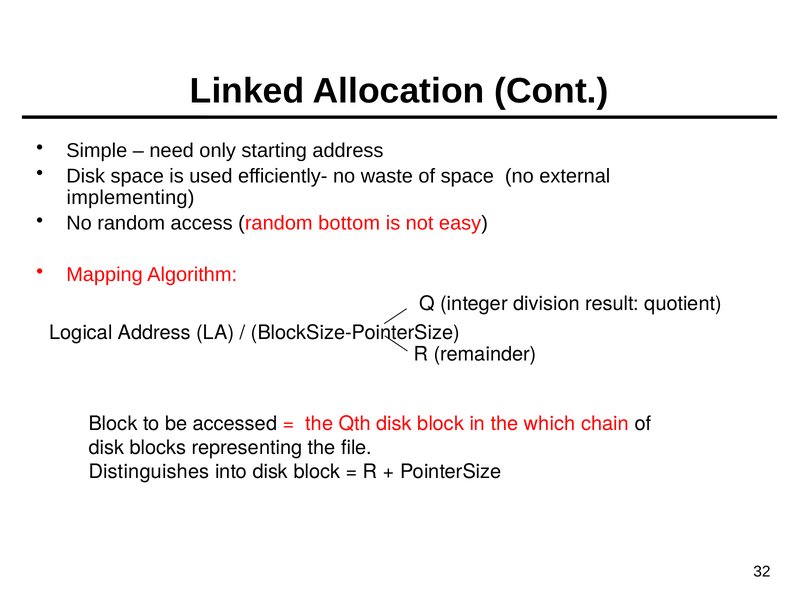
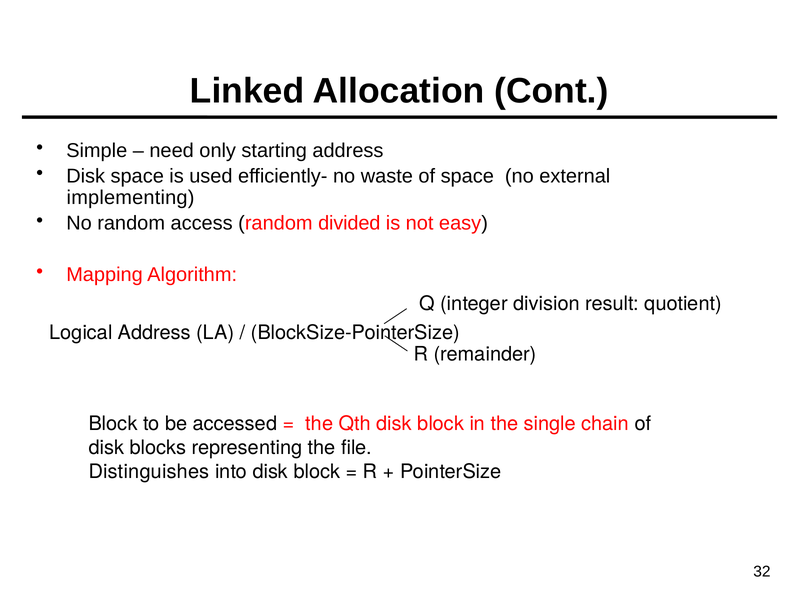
bottom: bottom -> divided
which: which -> single
